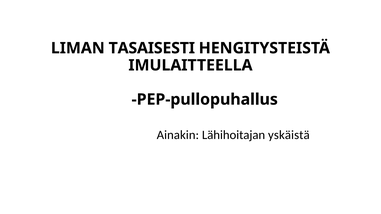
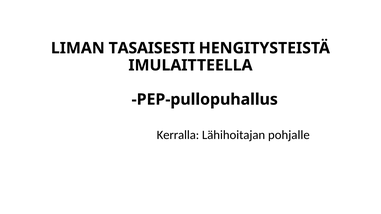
Ainakin: Ainakin -> Kerralla
yskäistä: yskäistä -> pohjalle
